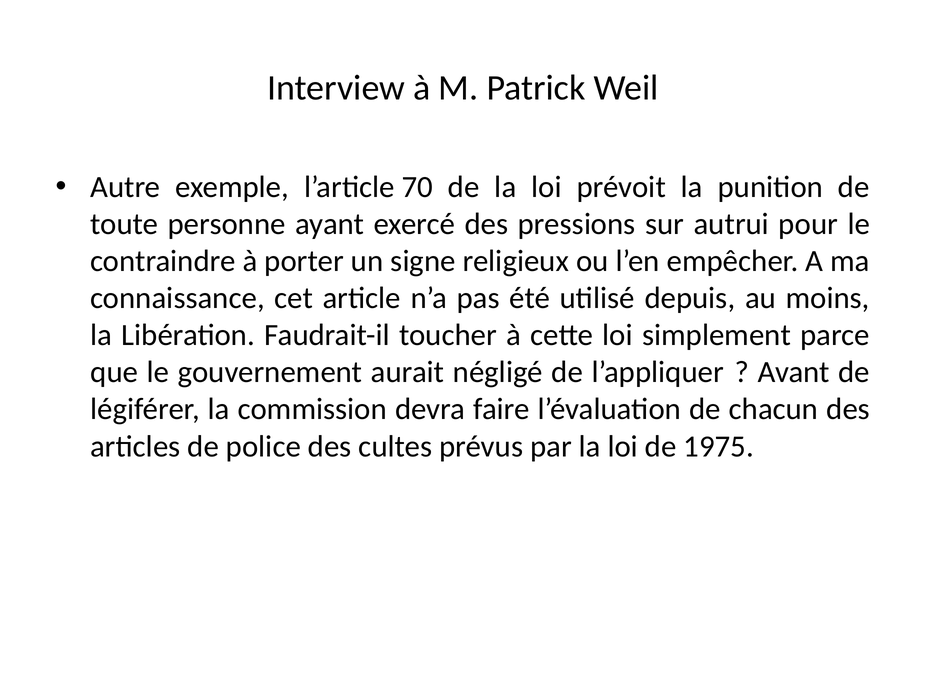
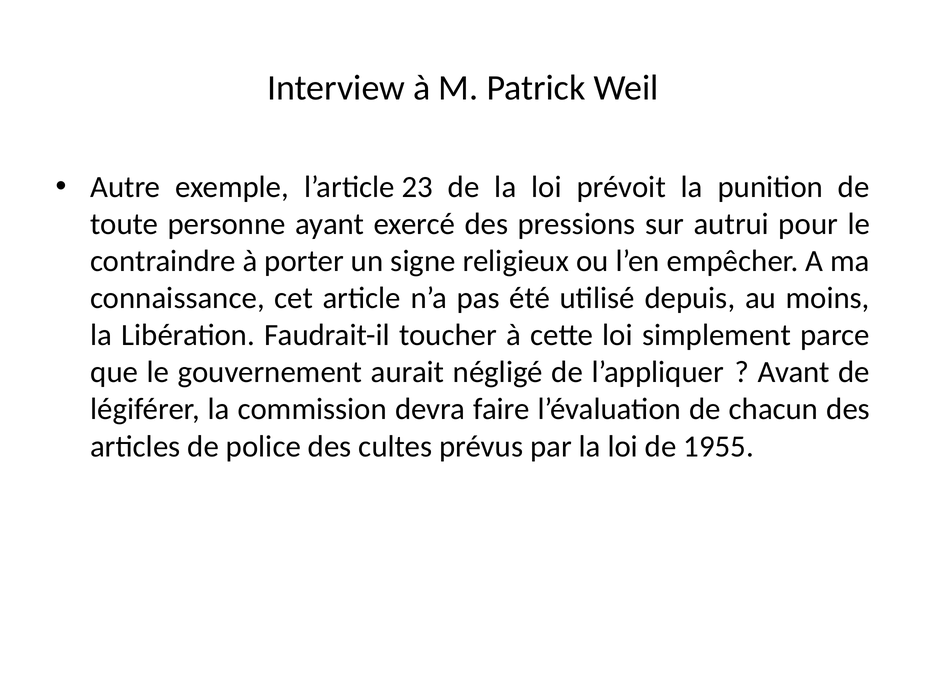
70: 70 -> 23
1975: 1975 -> 1955
